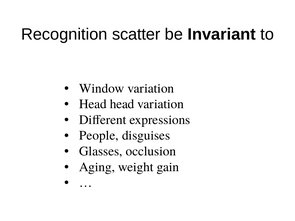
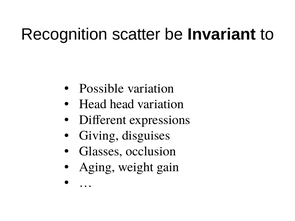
Window: Window -> Possible
People: People -> Giving
